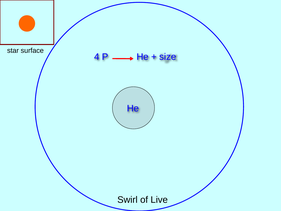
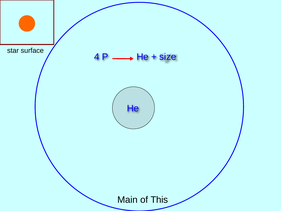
Swirl: Swirl -> Main
Live: Live -> This
